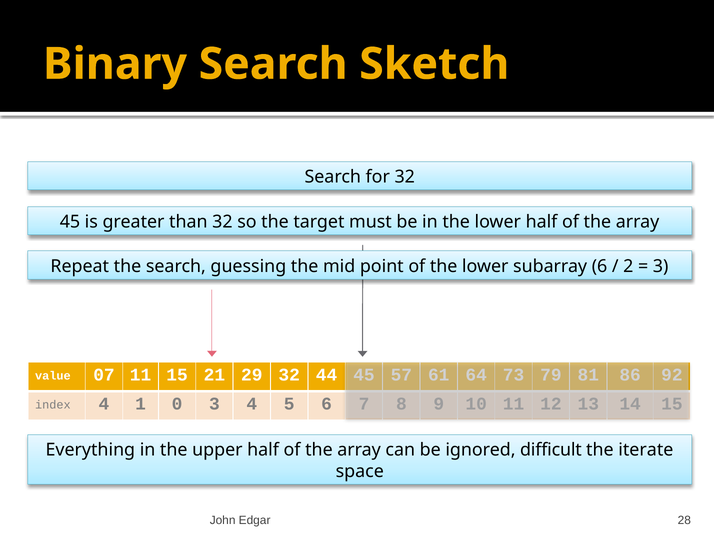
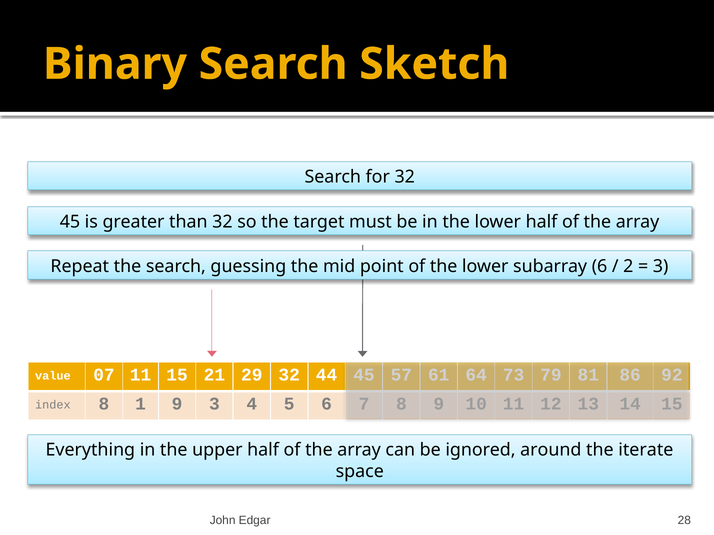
index 4: 4 -> 8
1 0: 0 -> 9
difficult: difficult -> around
